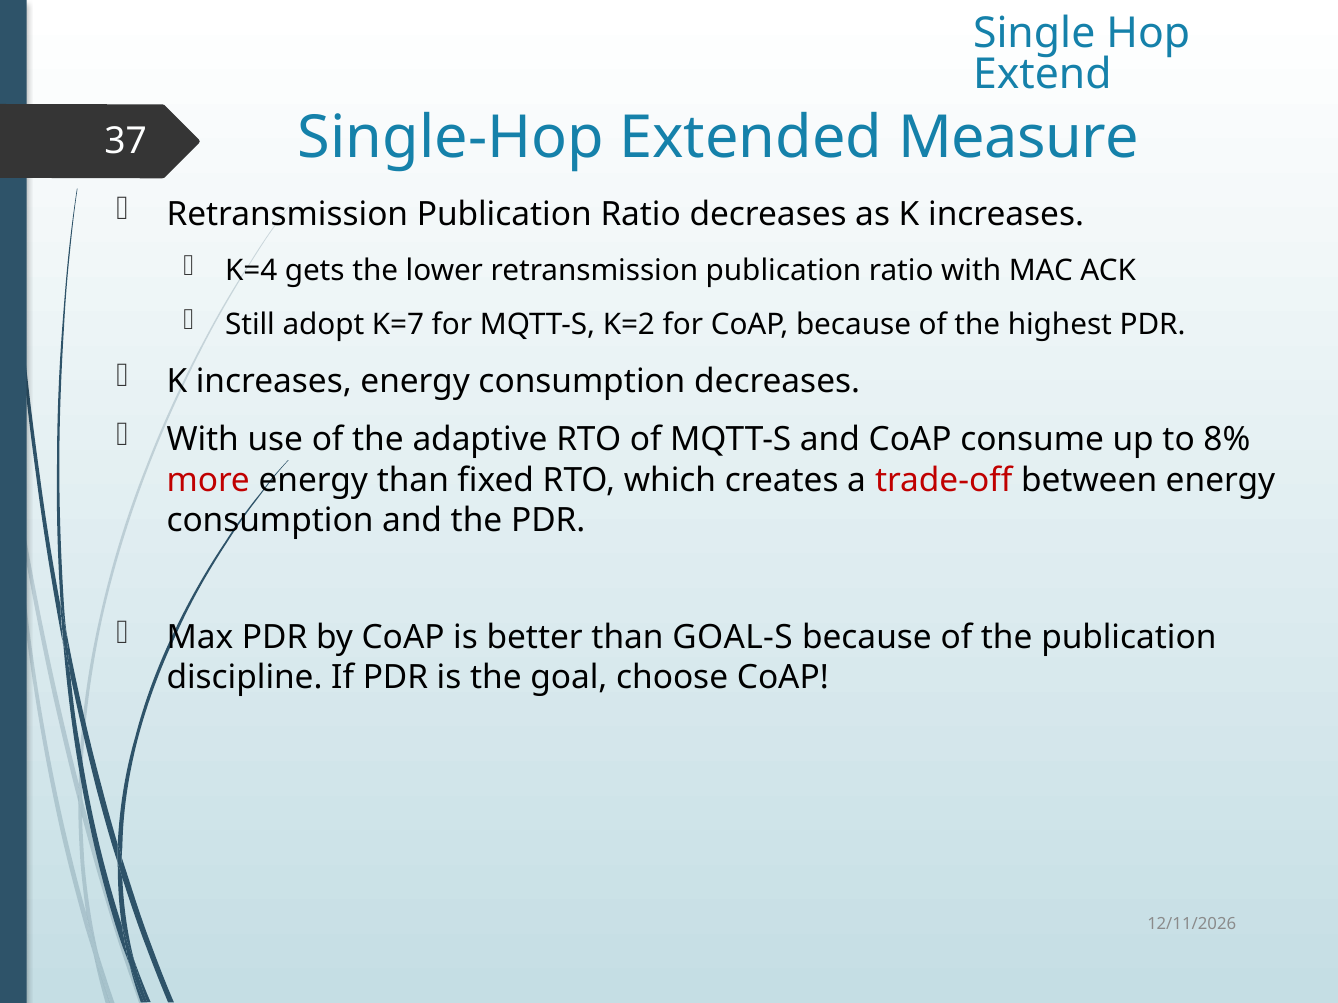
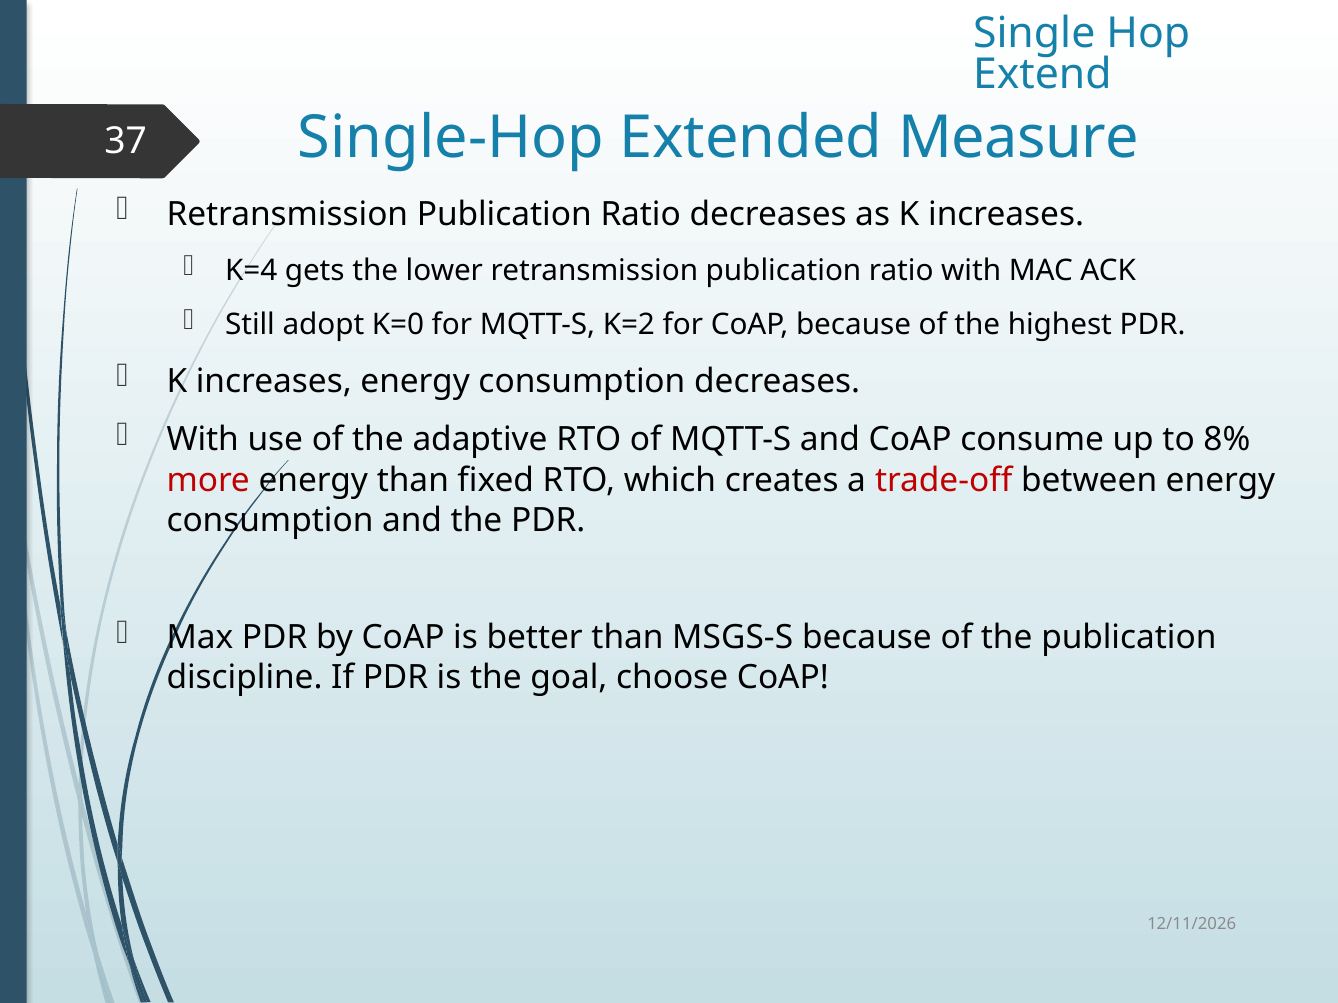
K=7: K=7 -> K=0
GOAL-S: GOAL-S -> MSGS-S
